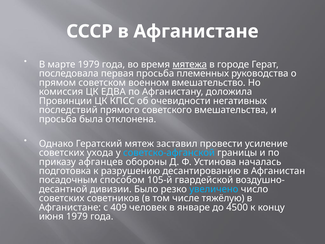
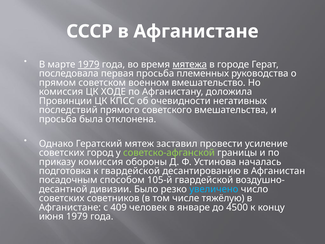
1979 at (89, 64) underline: none -> present
ЕДВА: ЕДВА -> ХОДЕ
ухода: ухода -> город
советско-афганской colour: light blue -> light green
приказу афганцев: афганцев -> комиссия
к разрушению: разрушению -> гвардейской
